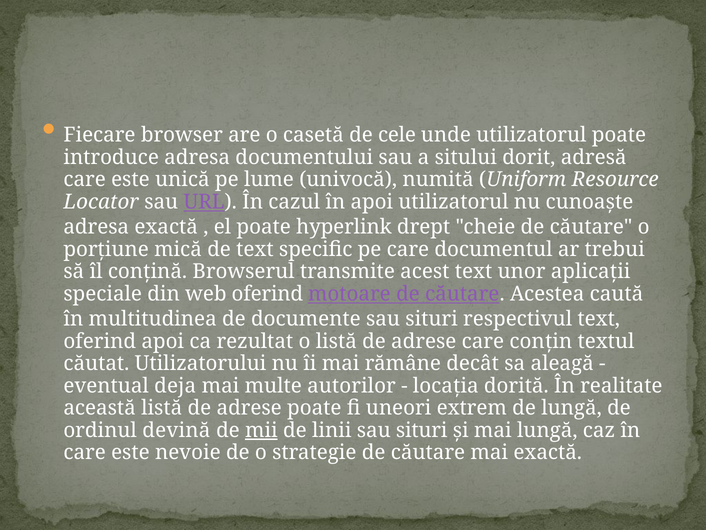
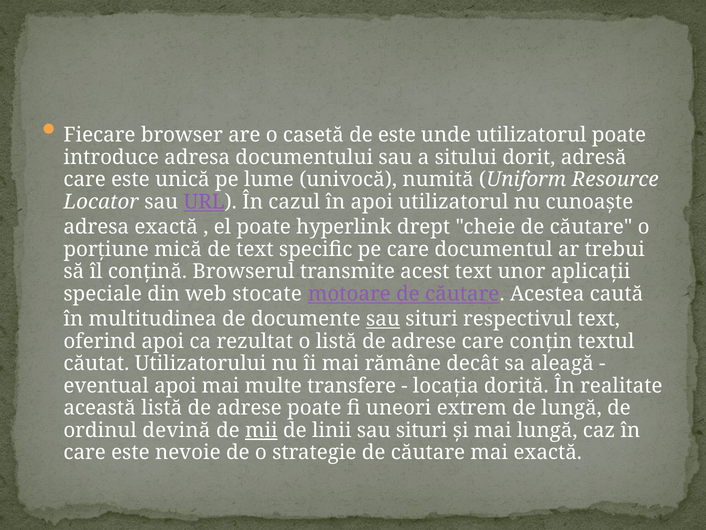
de cele: cele -> este
web oferind: oferind -> stocate
sau at (383, 319) underline: none -> present
eventual deja: deja -> apoi
autorilor: autorilor -> transfere
